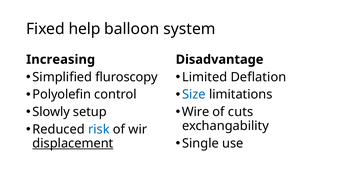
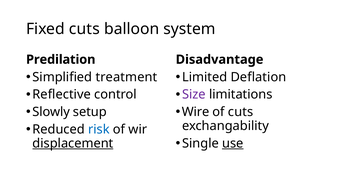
Fixed help: help -> cuts
Increasing: Increasing -> Predilation
fluroscopy: fluroscopy -> treatment
Polyolefin: Polyolefin -> Reflective
Size colour: blue -> purple
use underline: none -> present
